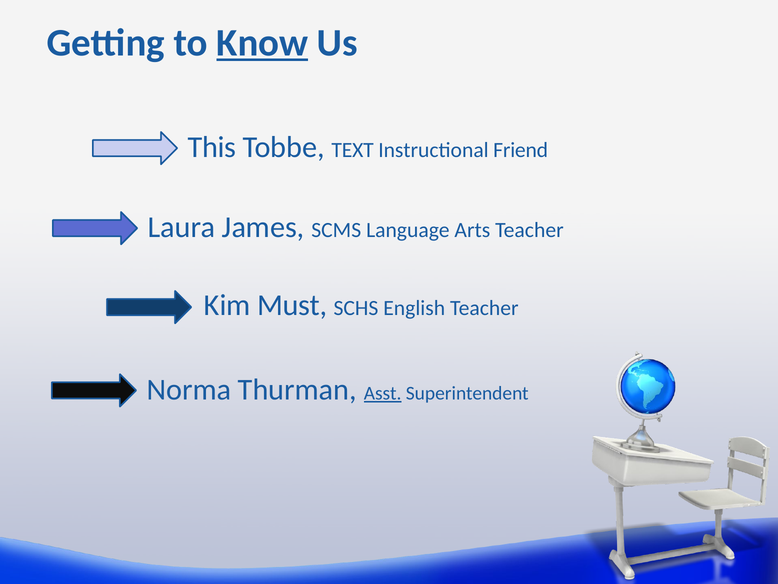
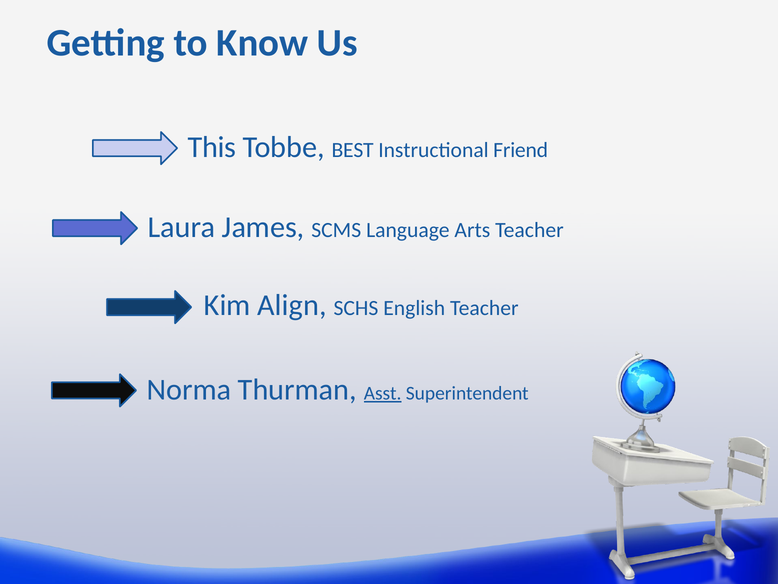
Know underline: present -> none
TEXT: TEXT -> BEST
Must: Must -> Align
